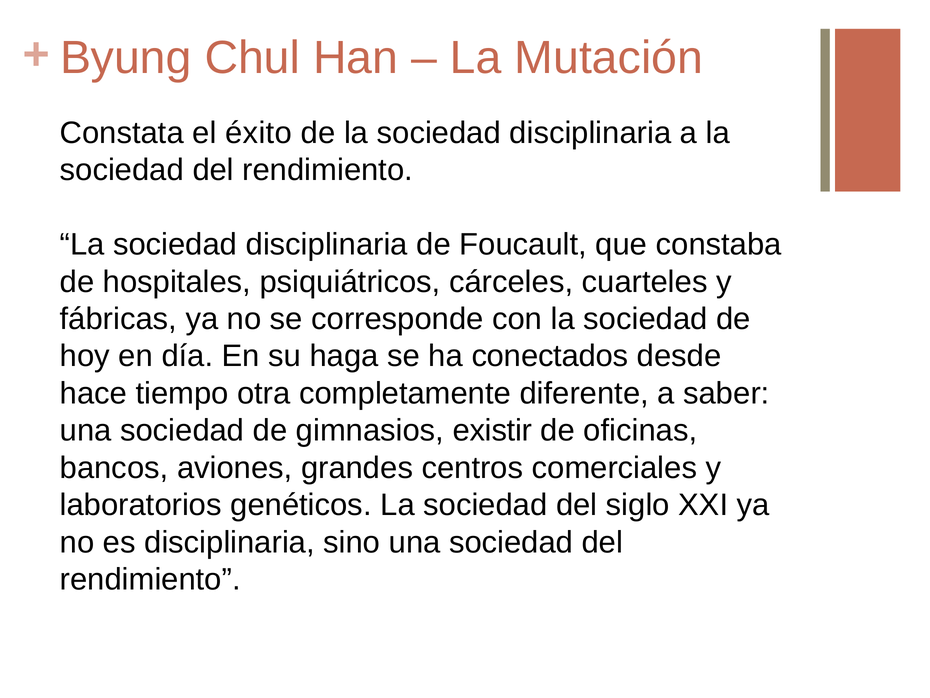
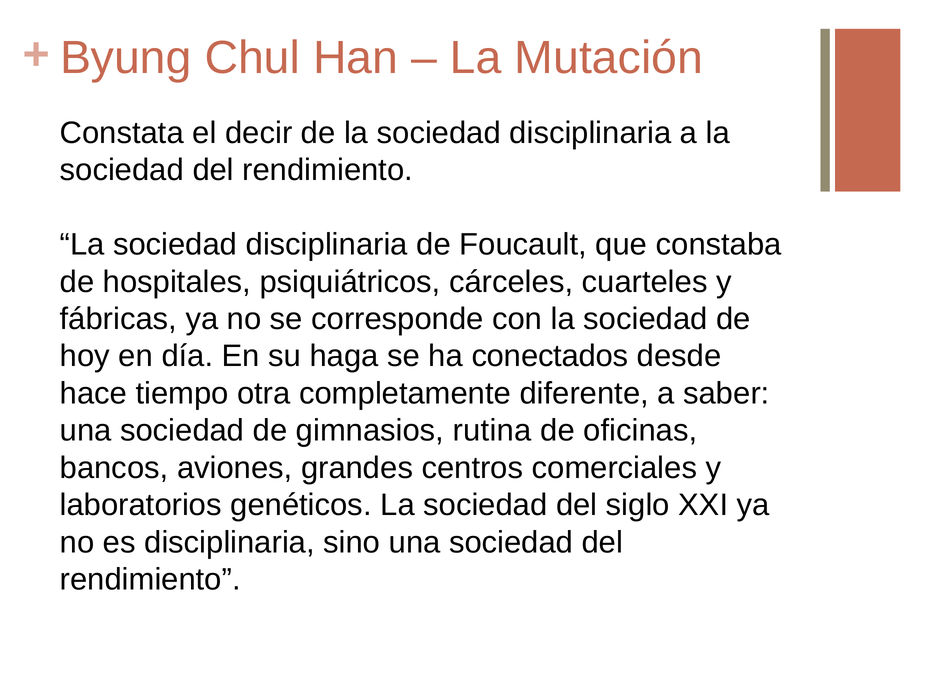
éxito: éxito -> decir
existir: existir -> rutina
